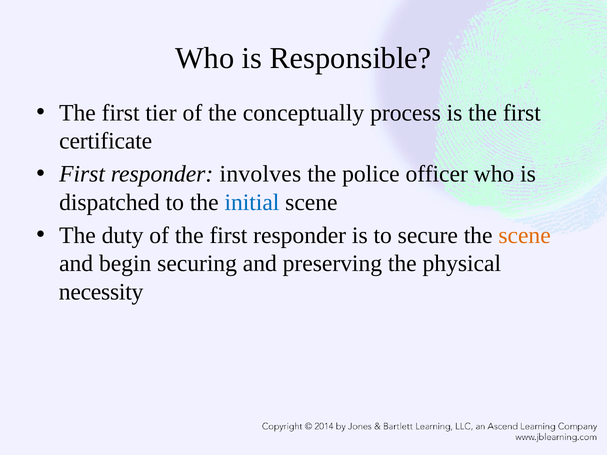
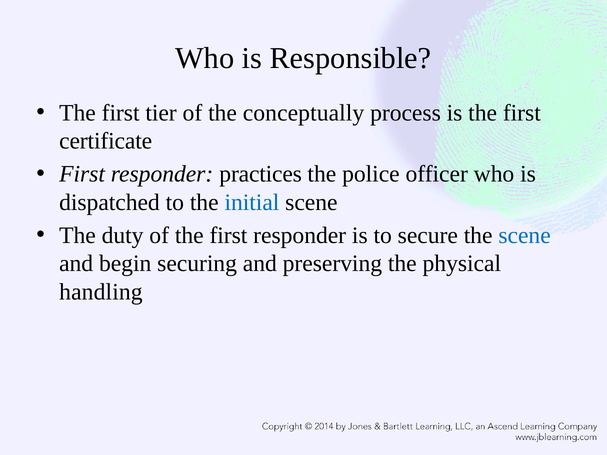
involves: involves -> practices
scene at (525, 235) colour: orange -> blue
necessity: necessity -> handling
